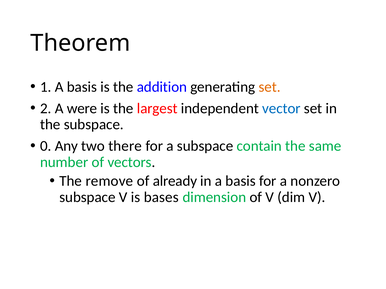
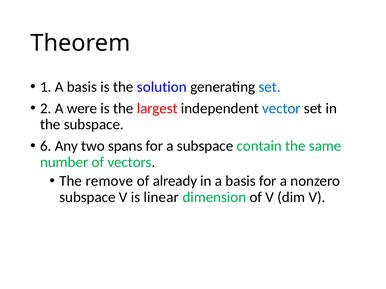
addition: addition -> solution
set at (270, 87) colour: orange -> blue
0: 0 -> 6
there: there -> spans
bases: bases -> linear
